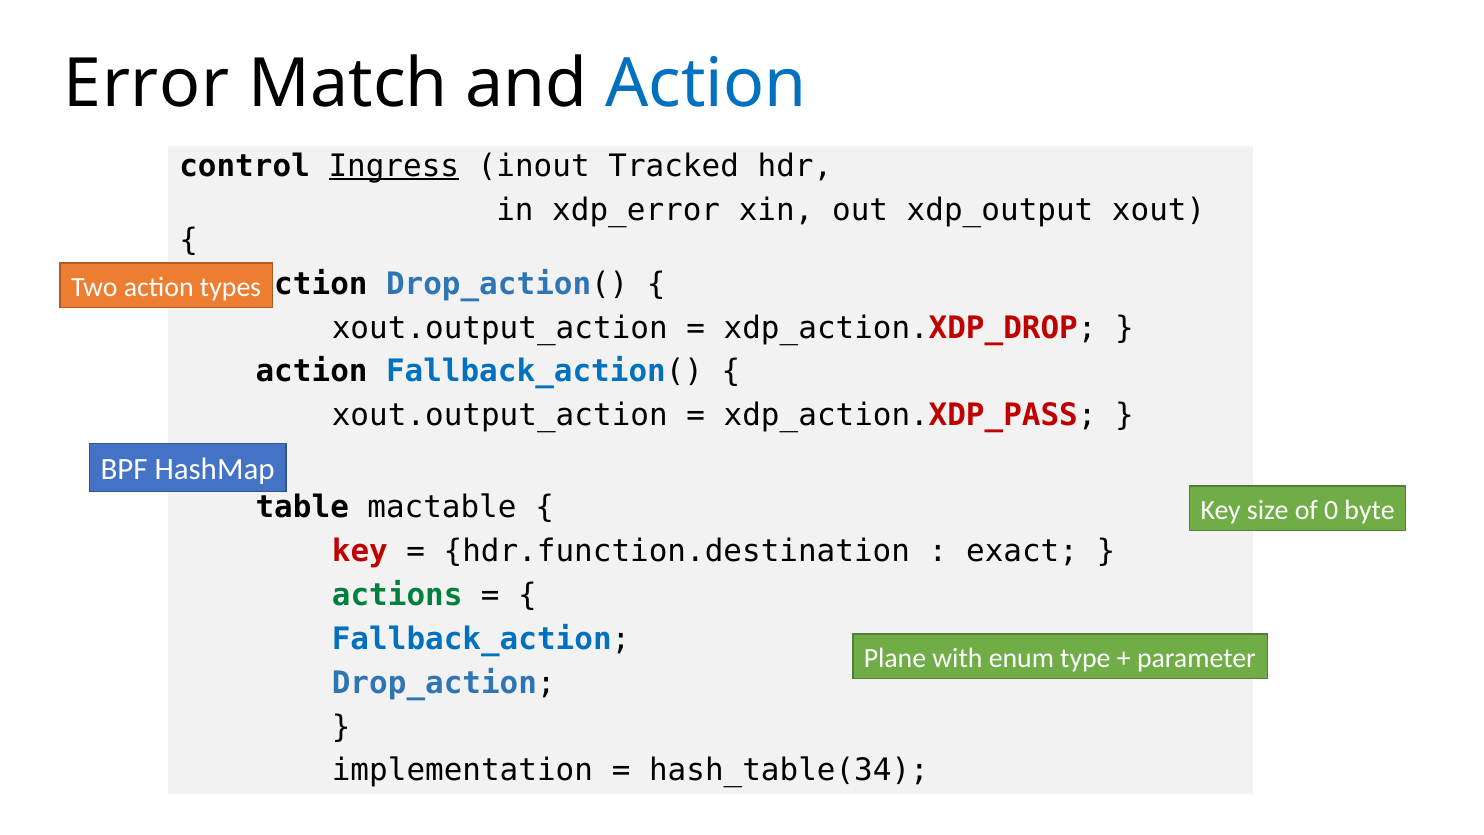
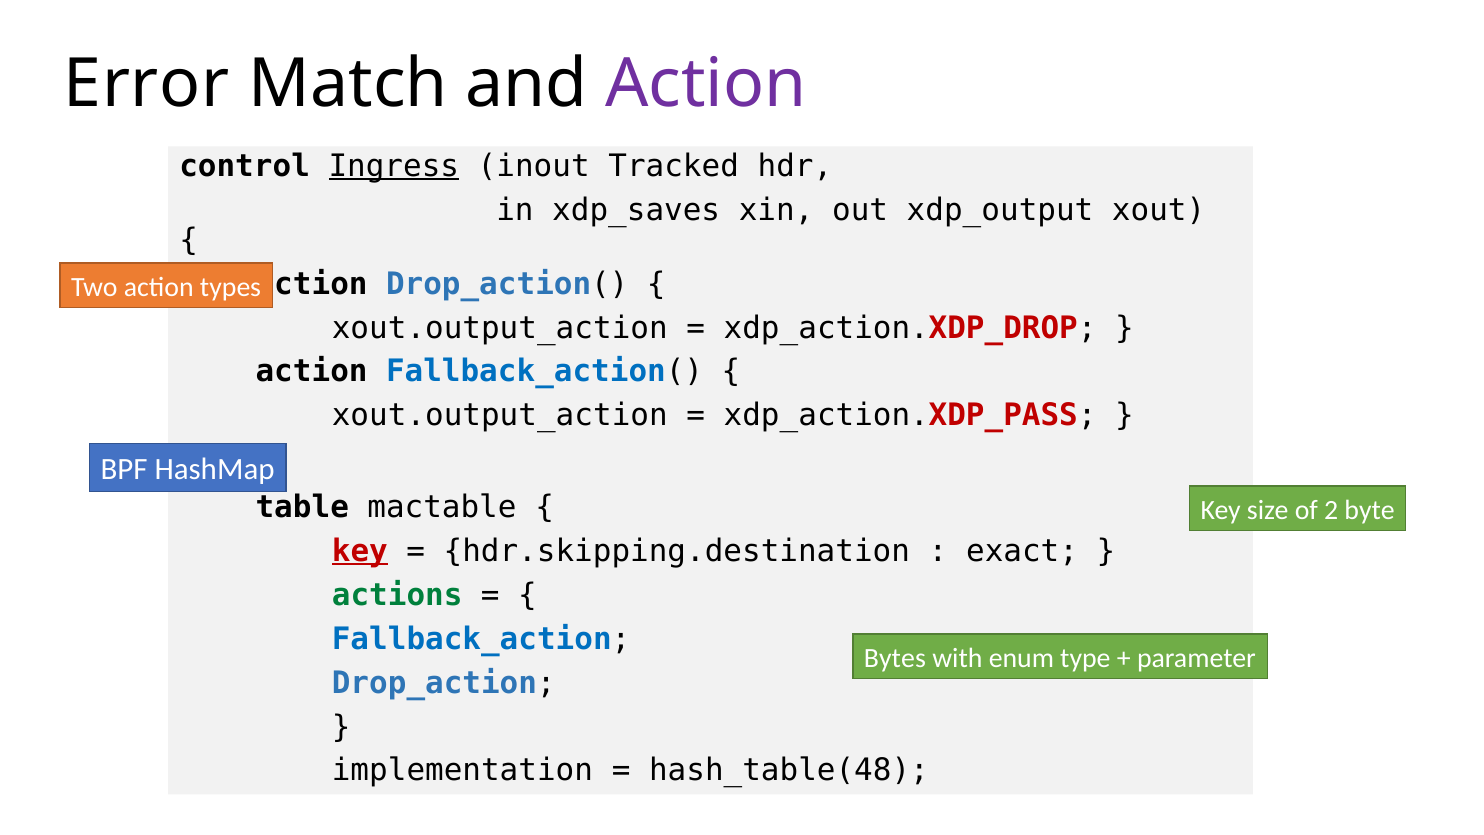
Action at (706, 84) colour: blue -> purple
xdp_error: xdp_error -> xdp_saves
0: 0 -> 2
key at (360, 551) underline: none -> present
hdr.function.destination: hdr.function.destination -> hdr.skipping.destination
Plane: Plane -> Bytes
hash_table(34: hash_table(34 -> hash_table(48
